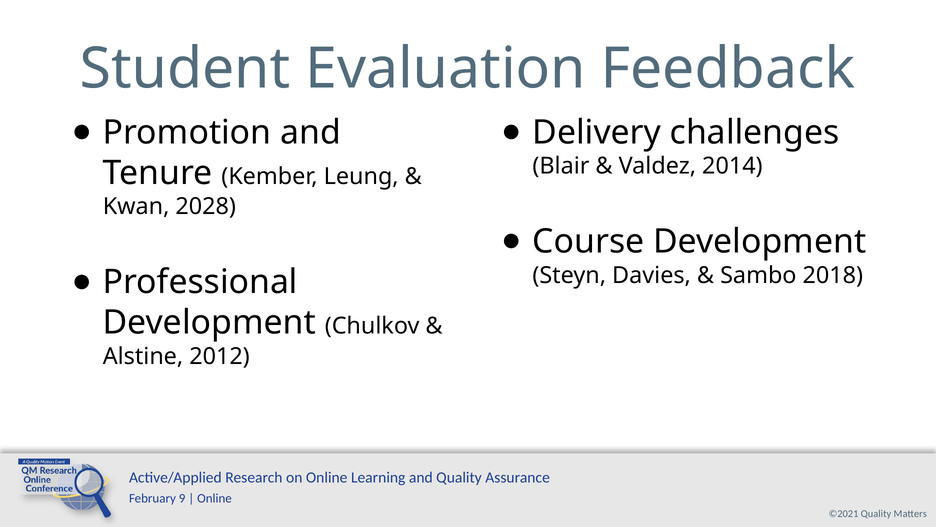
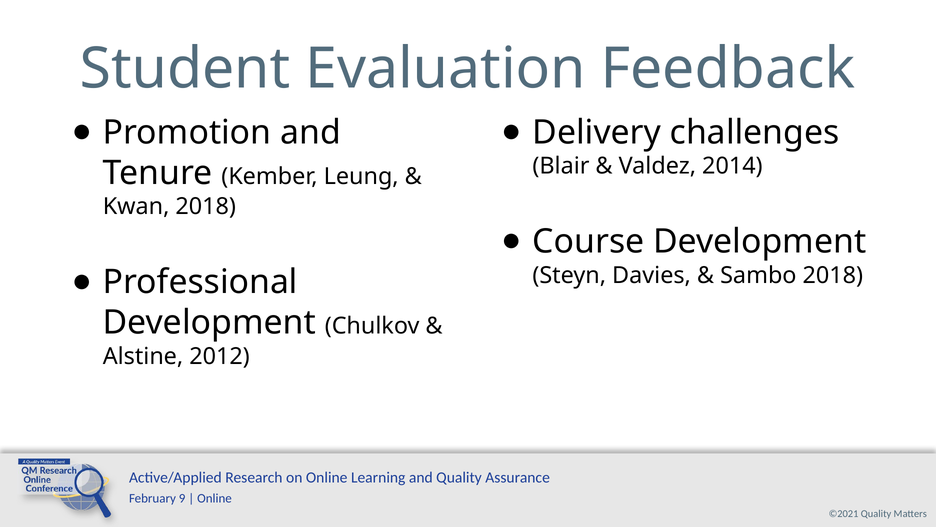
Kwan 2028: 2028 -> 2018
